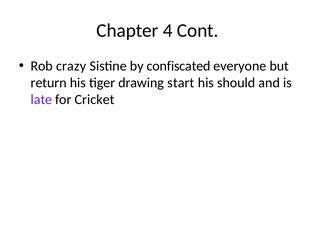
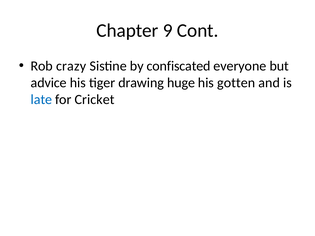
4: 4 -> 9
return: return -> advice
start: start -> huge
should: should -> gotten
late colour: purple -> blue
